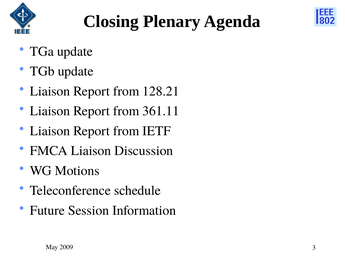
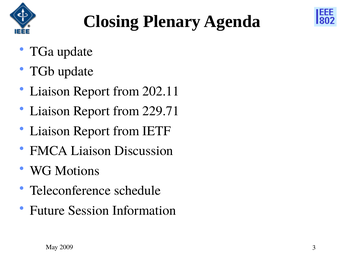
128.21: 128.21 -> 202.11
361.11: 361.11 -> 229.71
